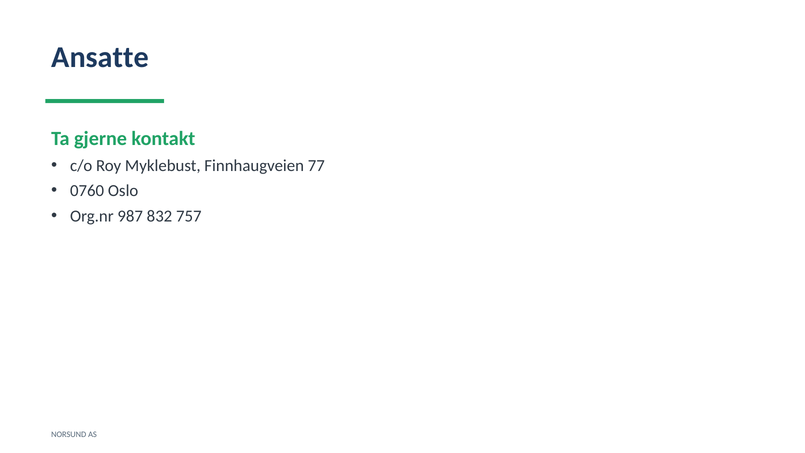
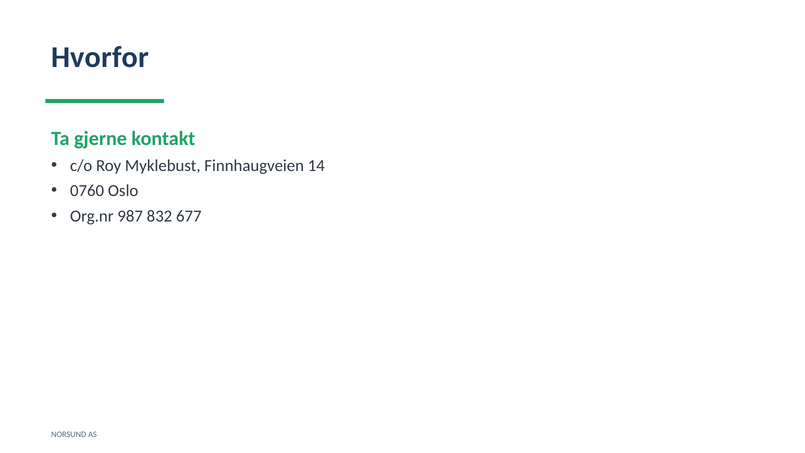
Ansatte: Ansatte -> Hvorfor
77: 77 -> 14
757: 757 -> 677
